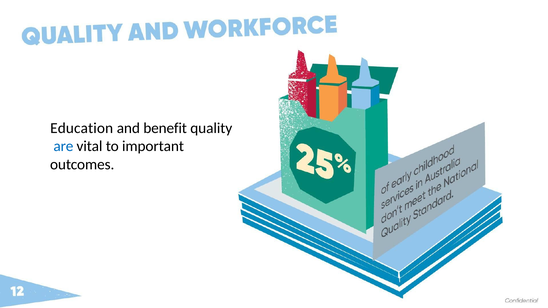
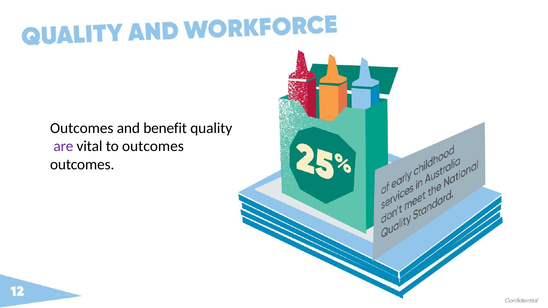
Education at (82, 128): Education -> Outcomes
are colour: blue -> purple
to important: important -> outcomes
